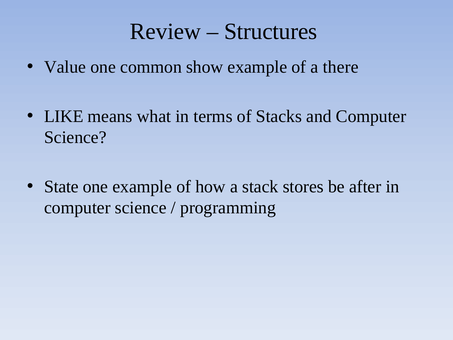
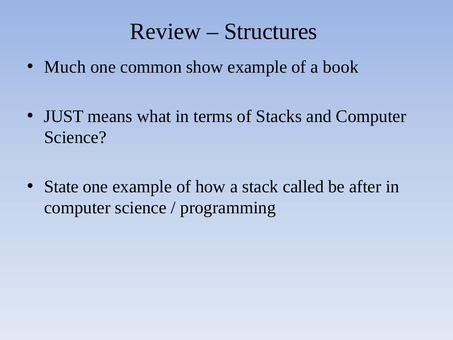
Value: Value -> Much
there: there -> book
LIKE: LIKE -> JUST
stores: stores -> called
